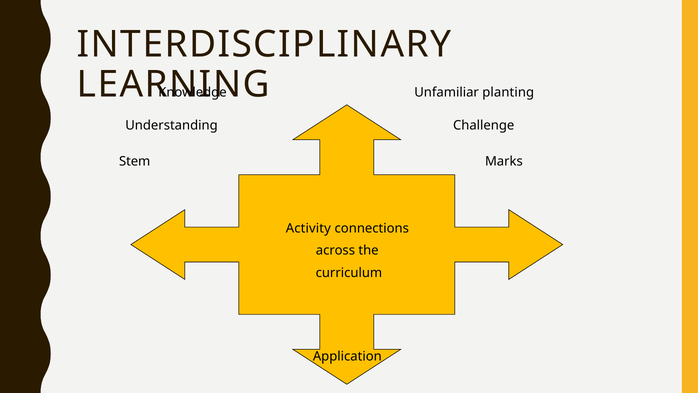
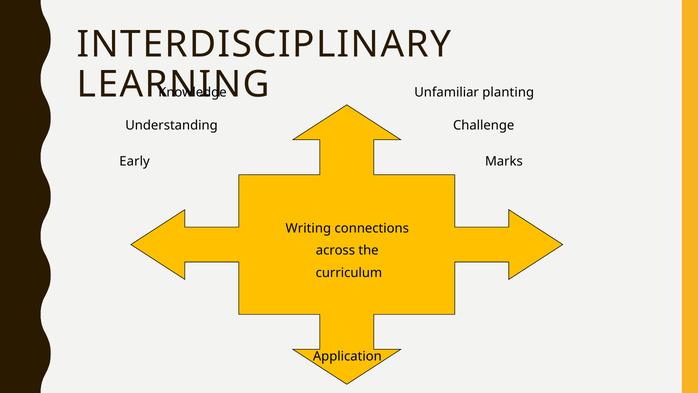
Stem: Stem -> Early
Activity: Activity -> Writing
